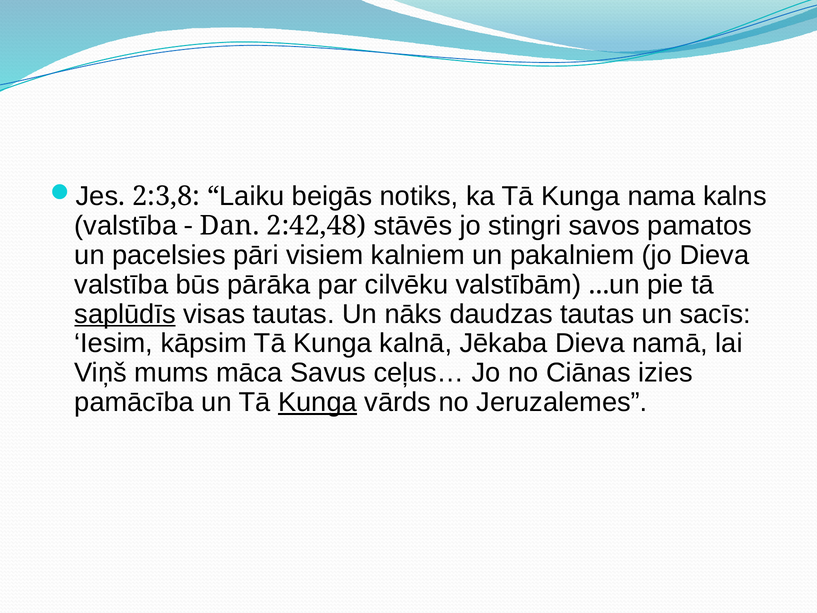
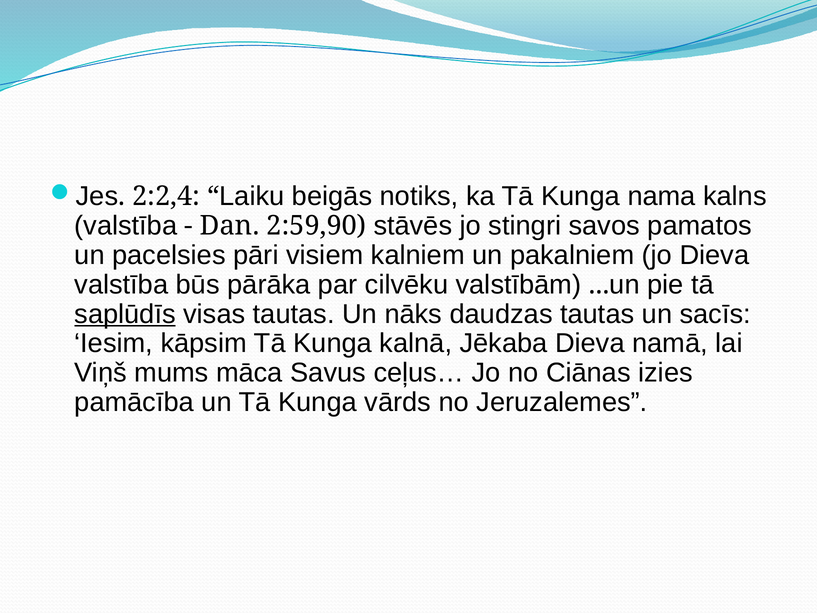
2:3,8: 2:3,8 -> 2:2,4
2:42,48: 2:42,48 -> 2:59,90
Kunga at (318, 402) underline: present -> none
